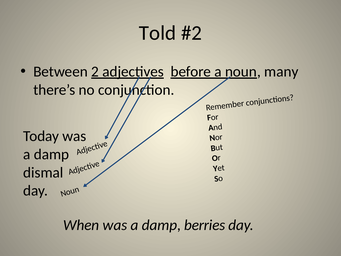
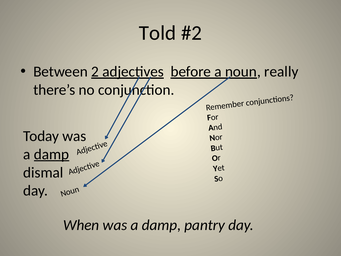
many: many -> really
damp at (52, 154) underline: none -> present
berries: berries -> pantry
